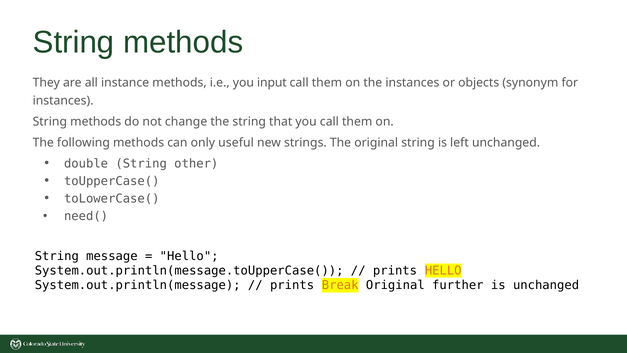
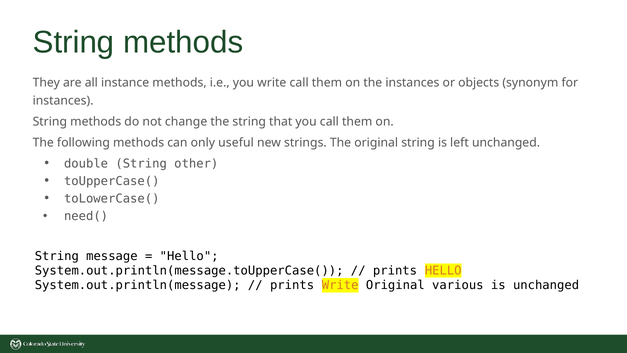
you input: input -> write
prints Break: Break -> Write
further: further -> various
